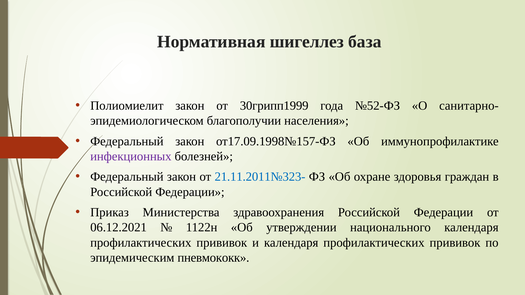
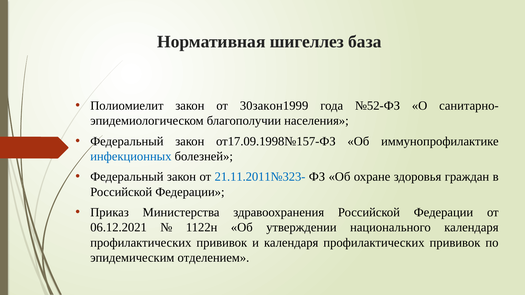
30грипп1999: 30грипп1999 -> 30закон1999
инфекционных colour: purple -> blue
пневмококк: пневмококк -> отделением
